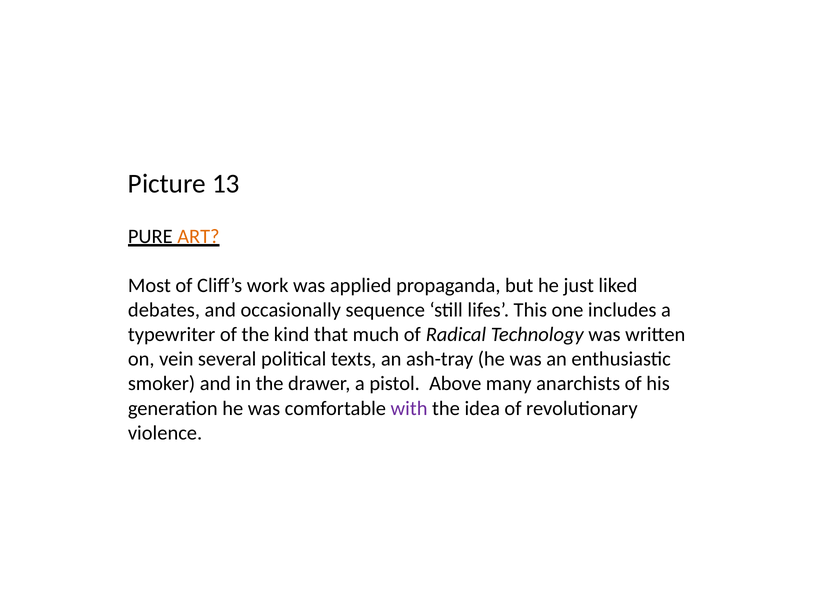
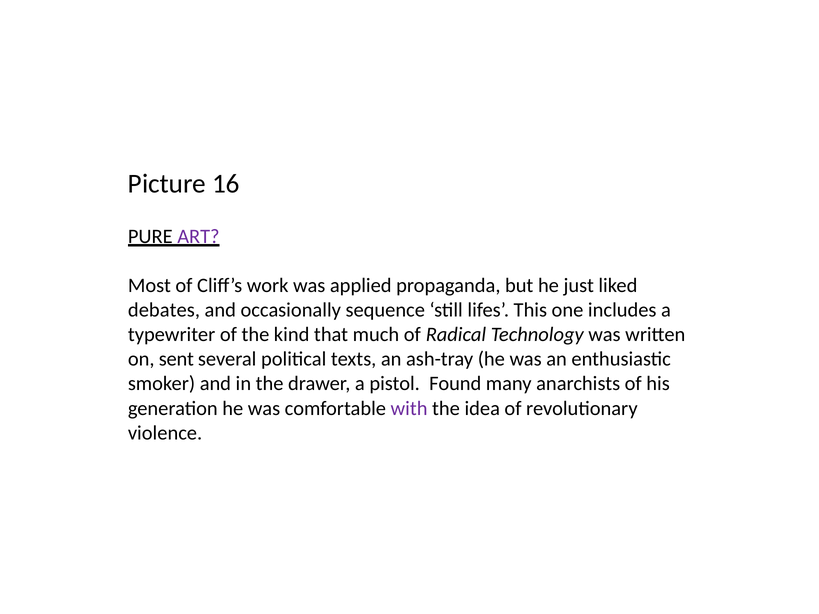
13: 13 -> 16
ART colour: orange -> purple
vein: vein -> sent
Above: Above -> Found
